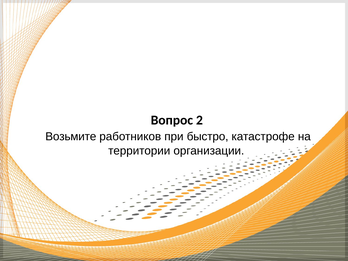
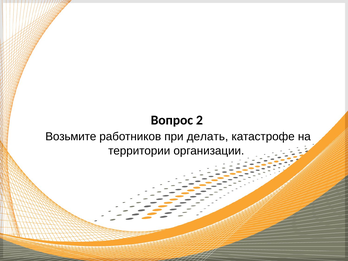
быстро: быстро -> делать
